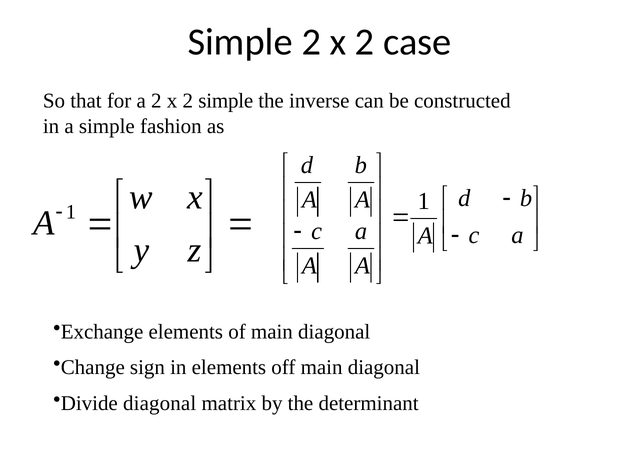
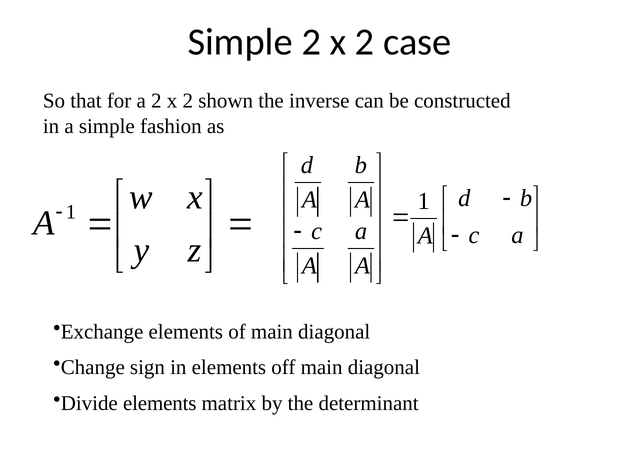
2 simple: simple -> shown
Divide diagonal: diagonal -> elements
